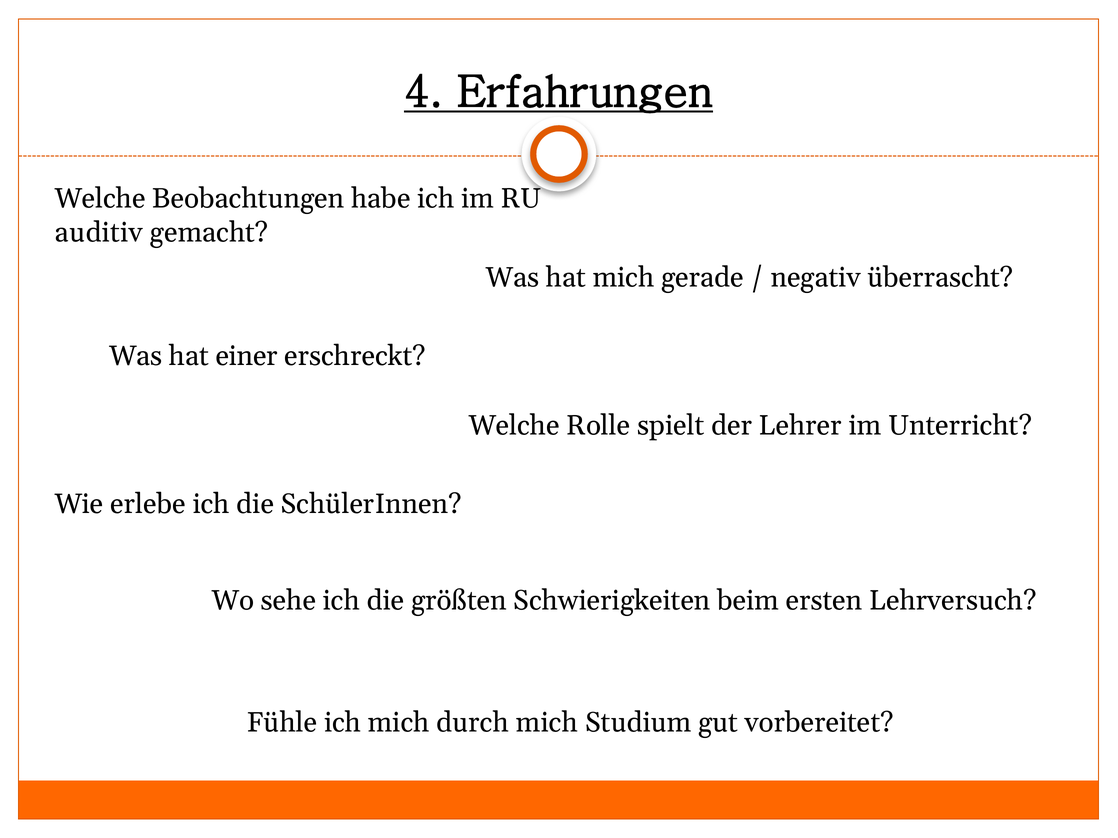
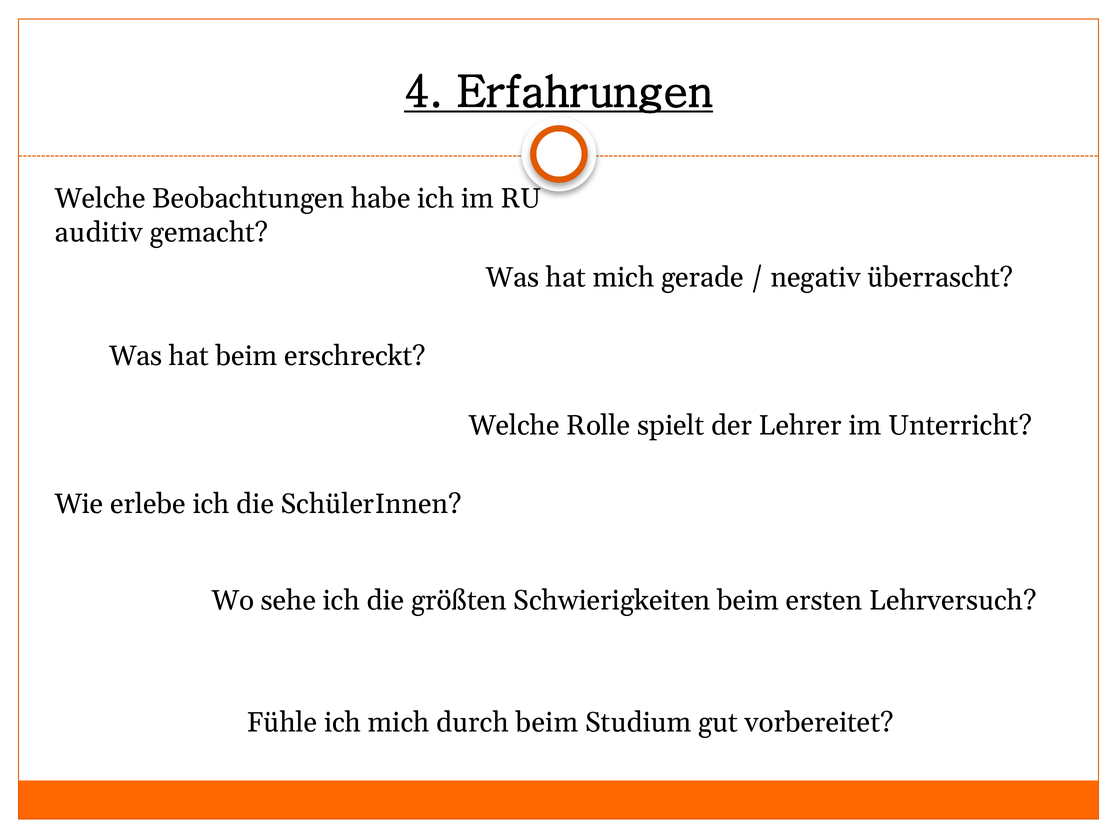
hat einer: einer -> beim
durch mich: mich -> beim
